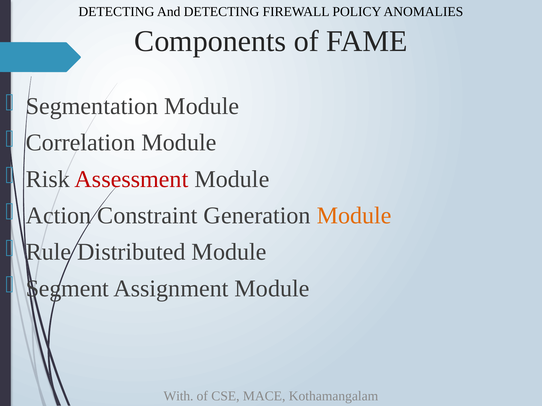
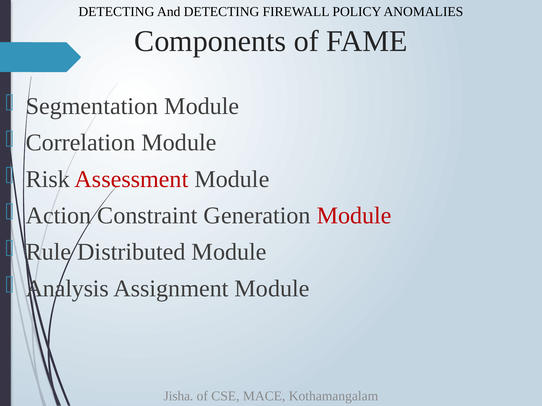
Module at (354, 216) colour: orange -> red
Segment: Segment -> Analysis
With: With -> Jisha
